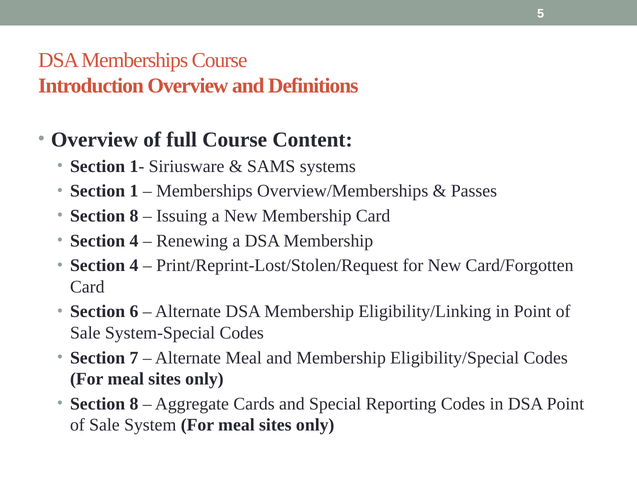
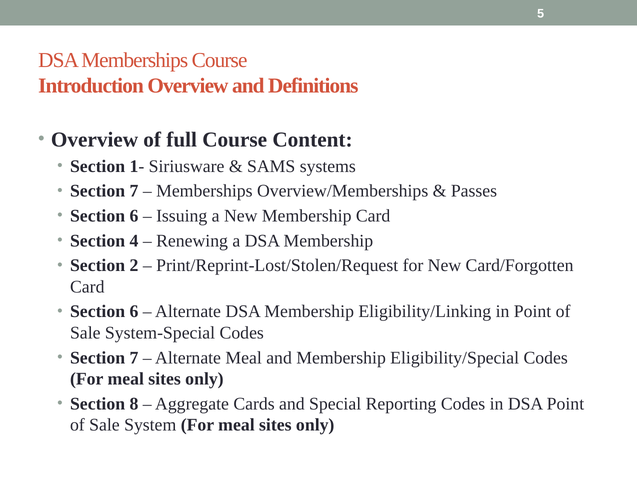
1 at (134, 191): 1 -> 7
8 at (134, 216): 8 -> 6
4 at (134, 265): 4 -> 2
